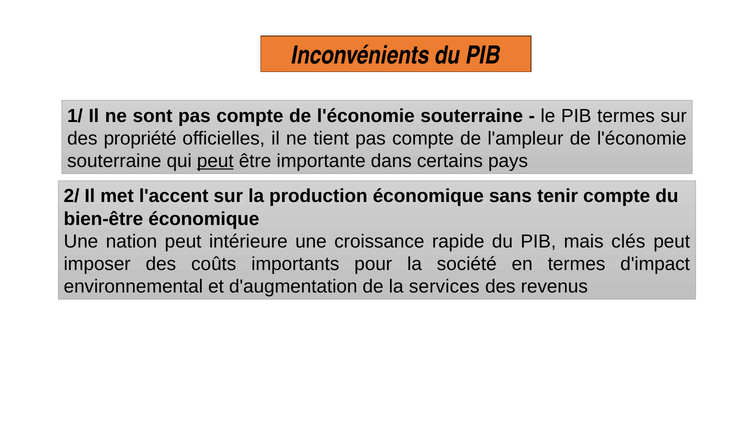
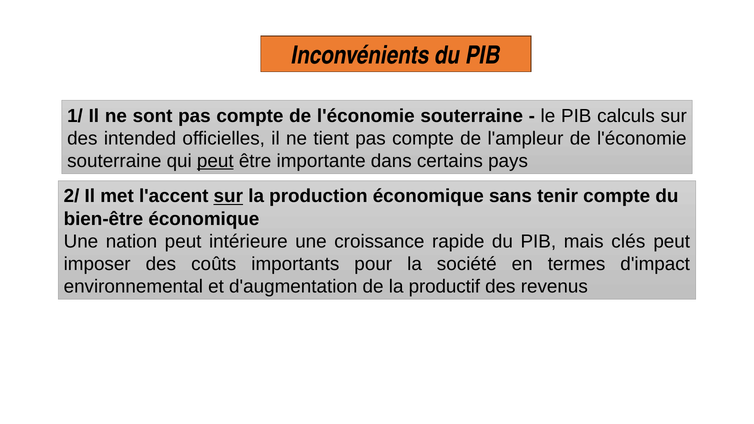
PIB termes: termes -> calculs
propriété: propriété -> intended
sur at (228, 196) underline: none -> present
services: services -> productif
